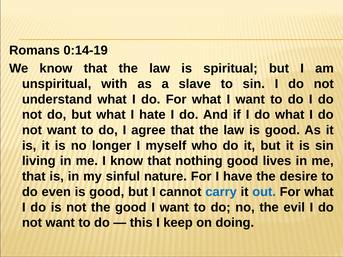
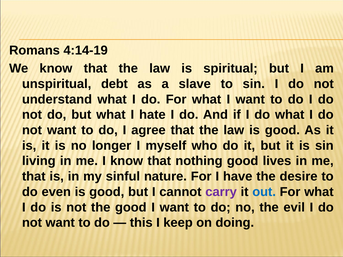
0:14-19: 0:14-19 -> 4:14-19
with: with -> debt
carry colour: blue -> purple
